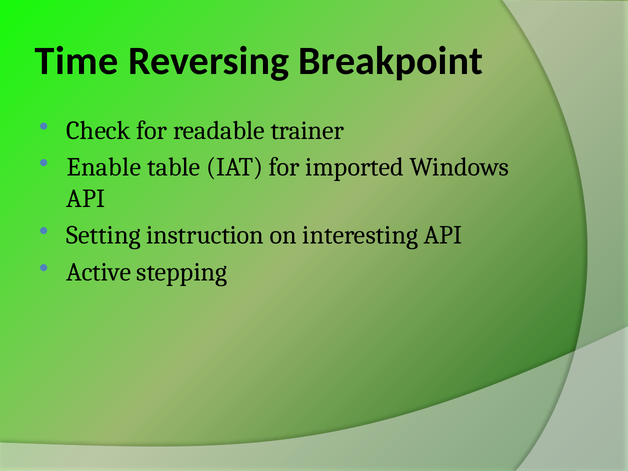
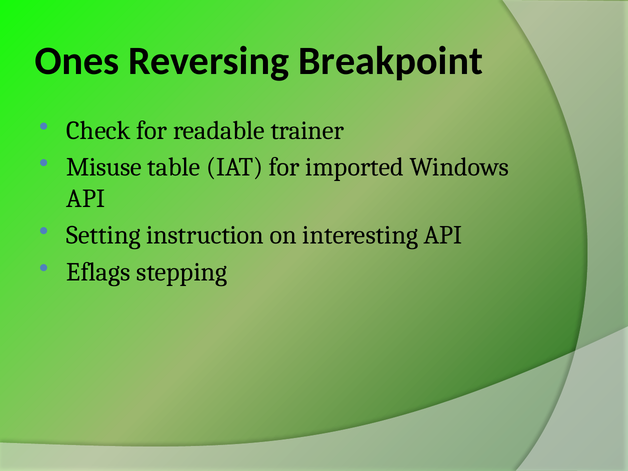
Time: Time -> Ones
Enable: Enable -> Misuse
Active: Active -> Eflags
